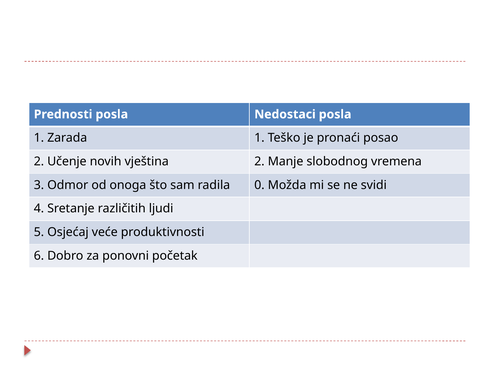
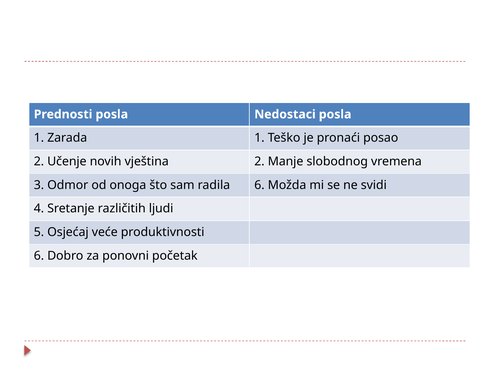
radila 0: 0 -> 6
